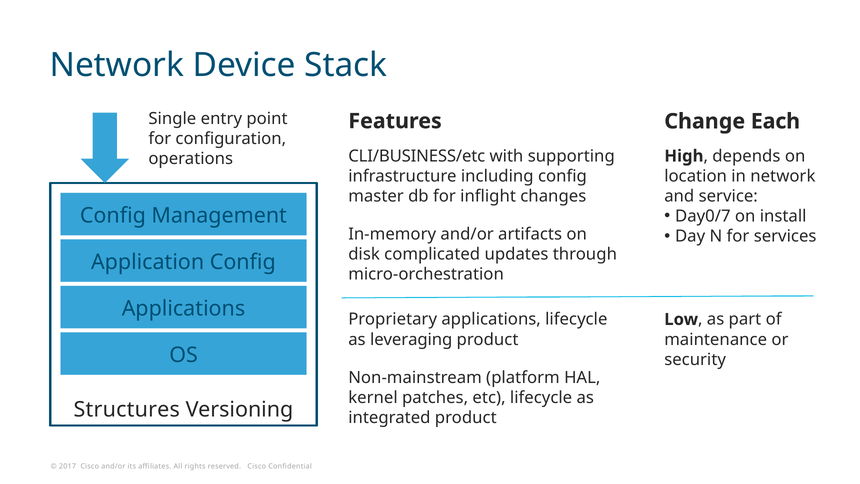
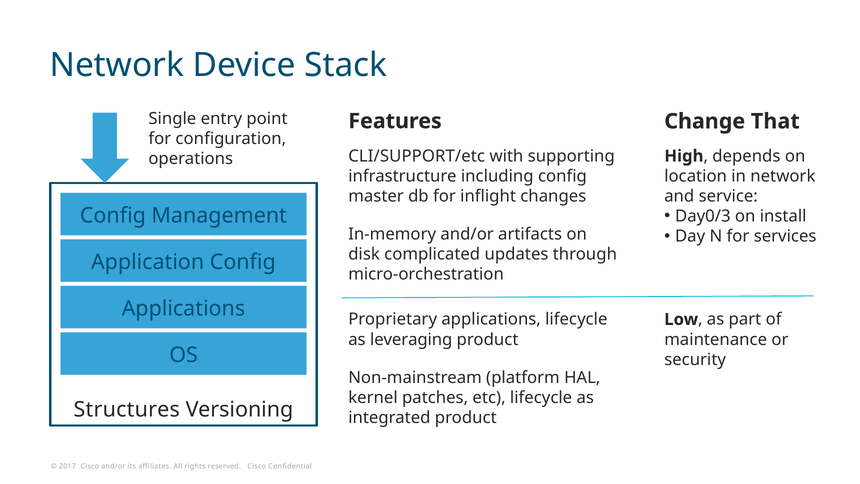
Each: Each -> That
CLI/BUSINESS/etc: CLI/BUSINESS/etc -> CLI/SUPPORT/etc
Day0/7: Day0/7 -> Day0/3
